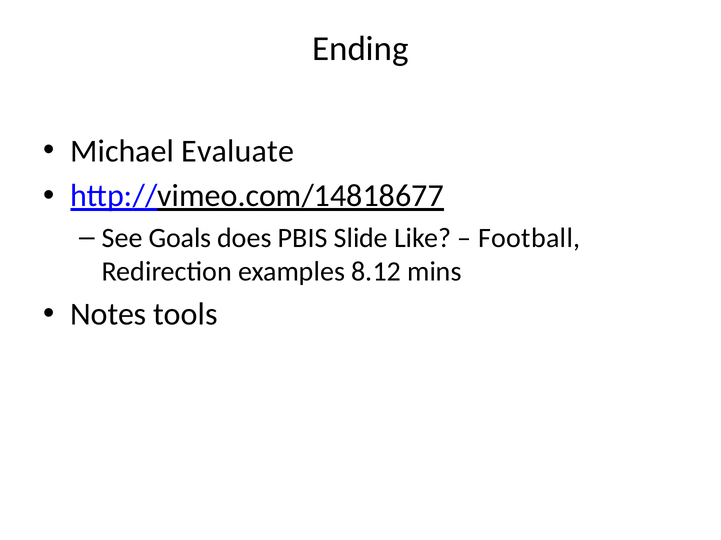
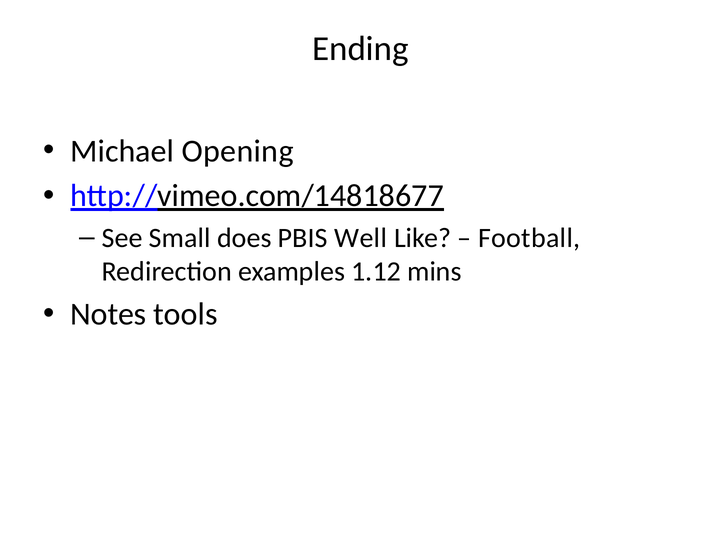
Evaluate: Evaluate -> Opening
Goals: Goals -> Small
Slide: Slide -> Well
8.12: 8.12 -> 1.12
